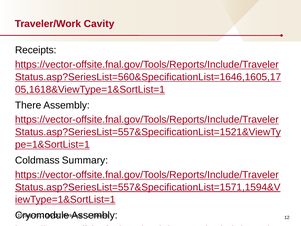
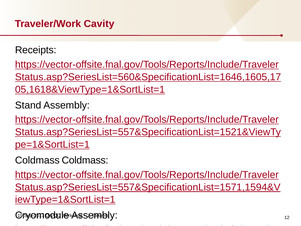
There: There -> Stand
Coldmass Summary: Summary -> Coldmass
